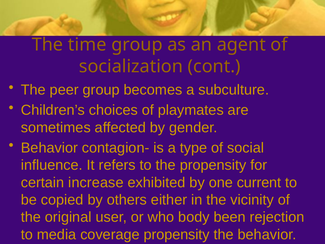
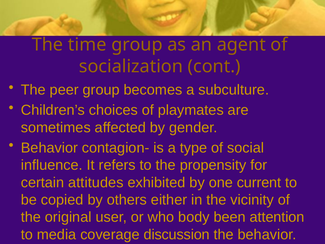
increase: increase -> attitudes
rejection: rejection -> attention
coverage propensity: propensity -> discussion
